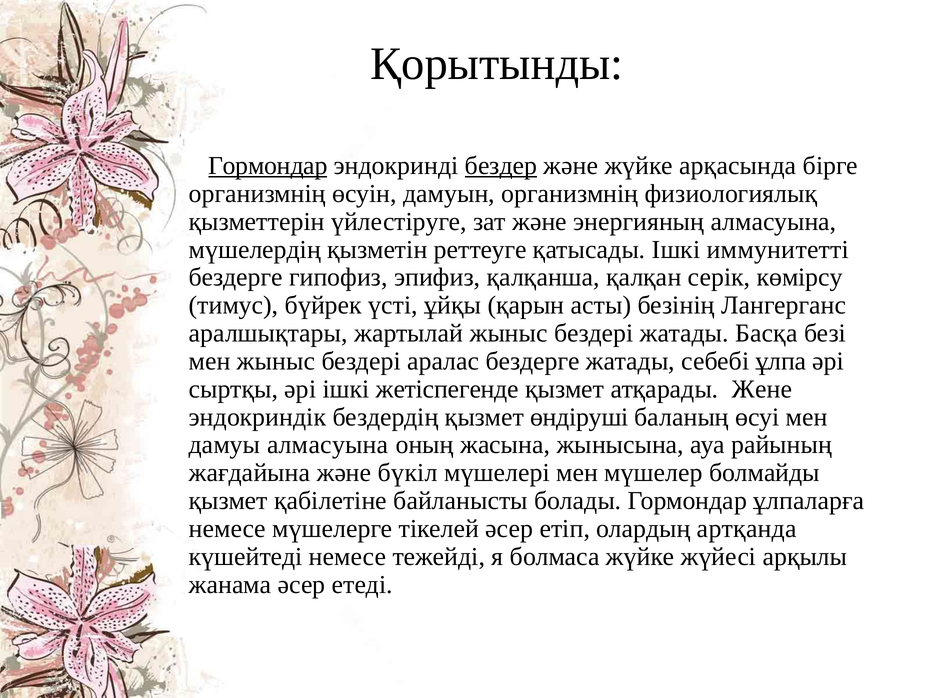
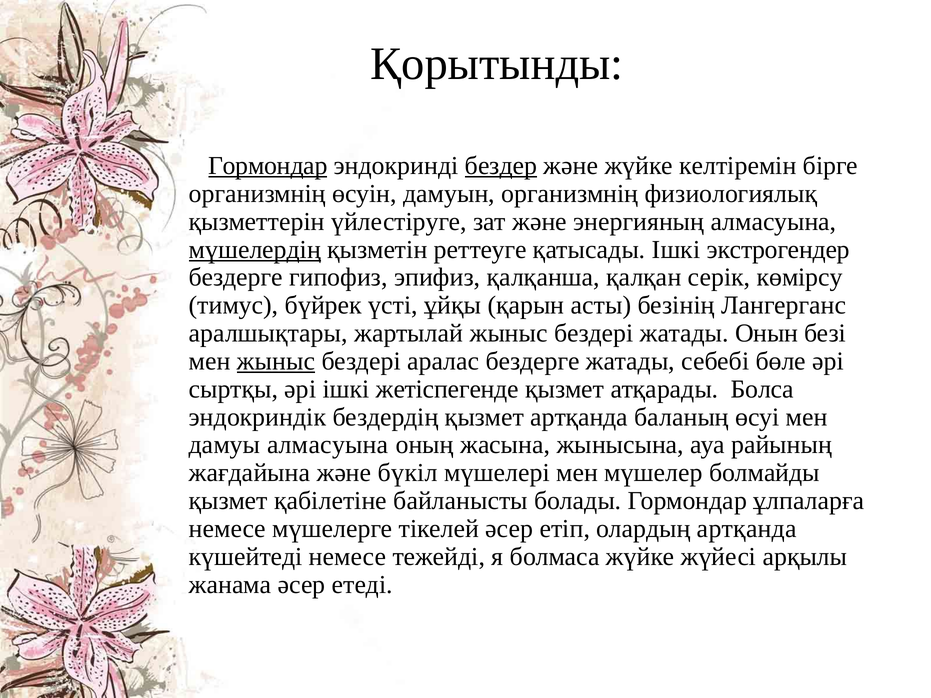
арқасында: арқасында -> келтіремін
мүшелердің underline: none -> present
иммунитетті: иммунитетті -> экстрогендер
Басқа: Басқа -> Онын
жыныс at (276, 361) underline: none -> present
ұлпа: ұлпа -> бөле
Жене: Жене -> Болса
қызмет өндіруші: өндіруші -> артқанда
